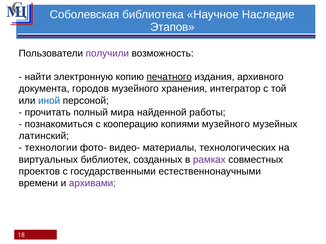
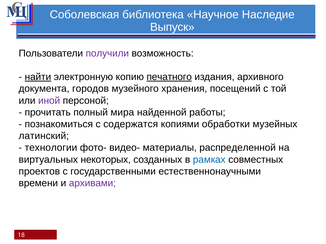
Этапов: Этапов -> Выпуск
найти underline: none -> present
интегратор: интегратор -> посещений
иной colour: blue -> purple
кооперацию: кооперацию -> содержатся
копиями музейного: музейного -> обработки
технологических: технологических -> распределенной
библиотек: библиотек -> некоторых
рамках colour: purple -> blue
